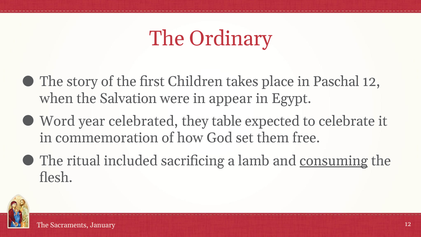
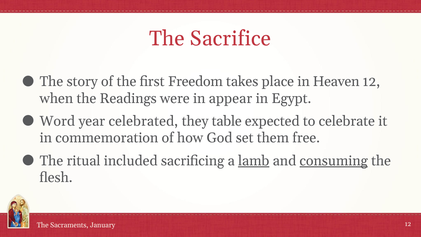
Ordinary: Ordinary -> Sacrifice
Children: Children -> Freedom
Paschal: Paschal -> Heaven
Salvation: Salvation -> Readings
lamb underline: none -> present
